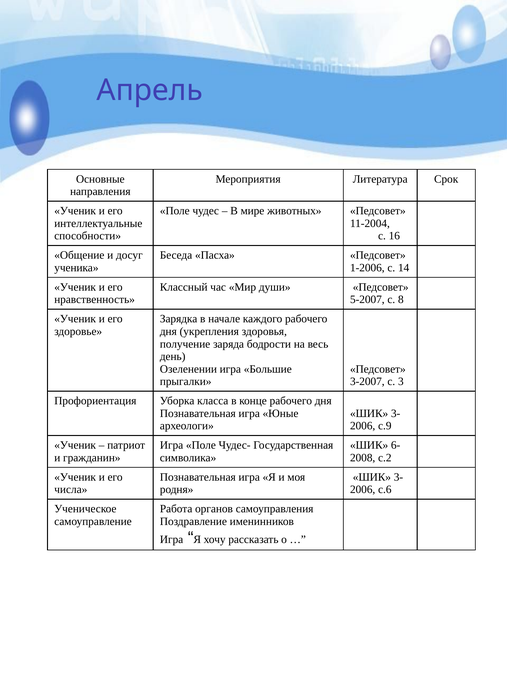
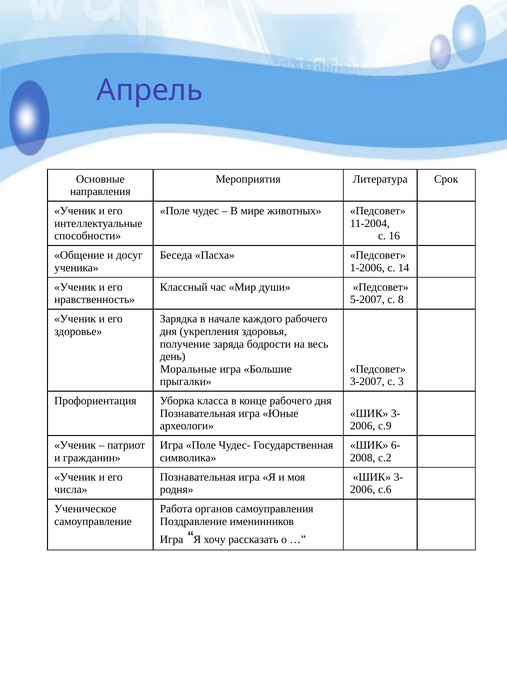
Озеленении: Озеленении -> Моральные
